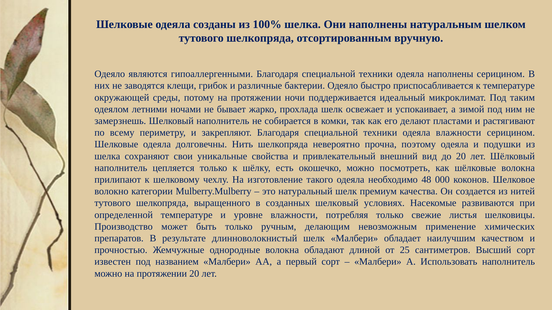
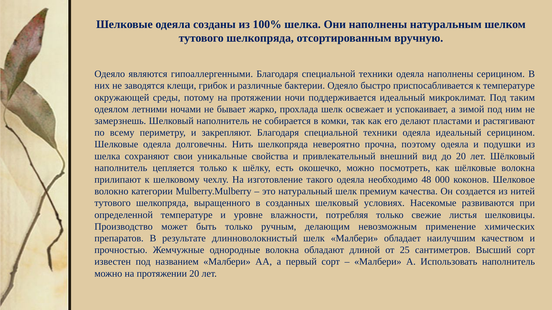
одеяла влажности: влажности -> идеальный
